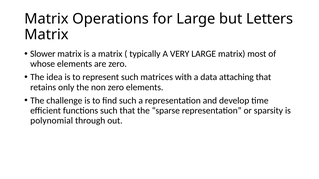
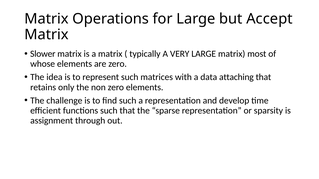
Letters: Letters -> Accept
polynomial: polynomial -> assignment
